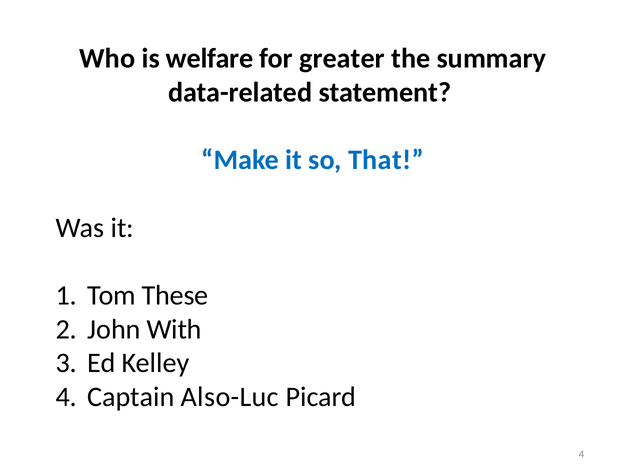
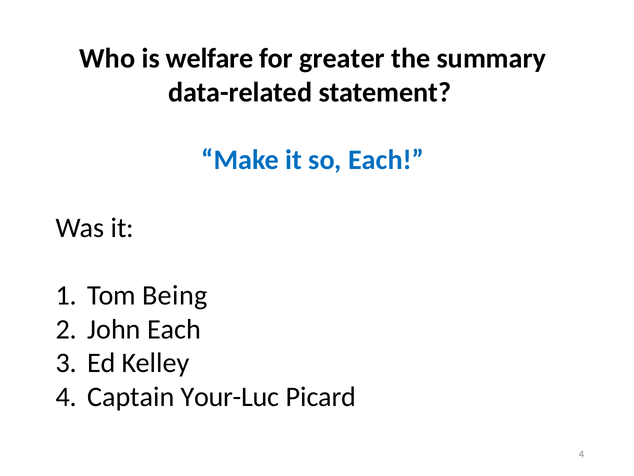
so That: That -> Each
These: These -> Being
John With: With -> Each
Also-Luc: Also-Luc -> Your-Luc
